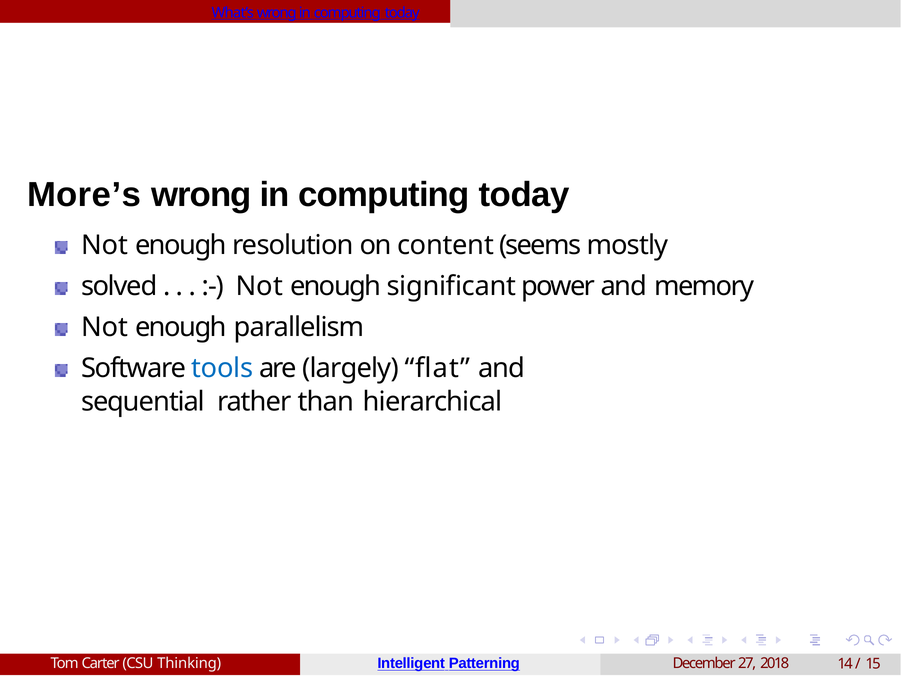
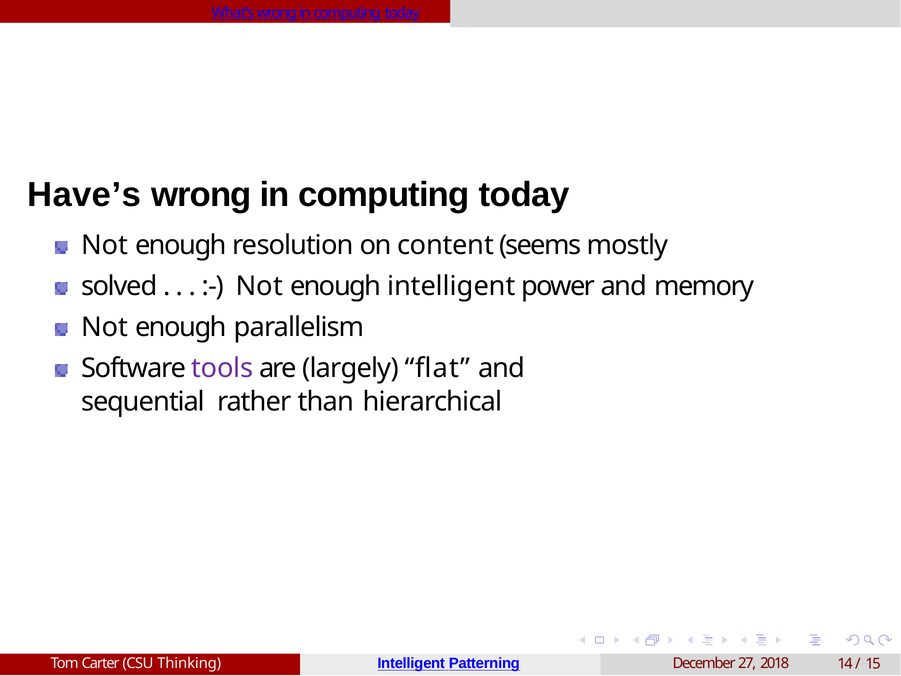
More’s: More’s -> Have’s
enough significant: significant -> intelligent
tools colour: blue -> purple
